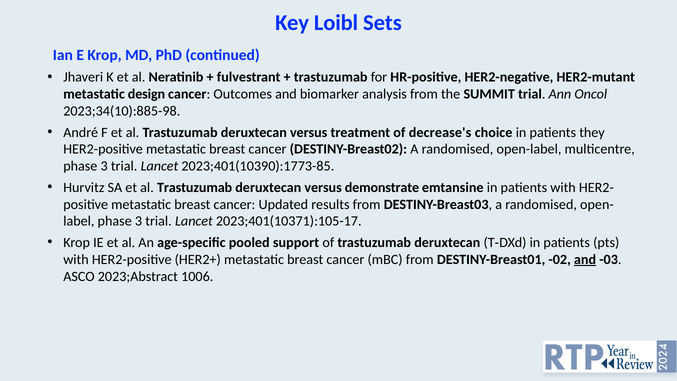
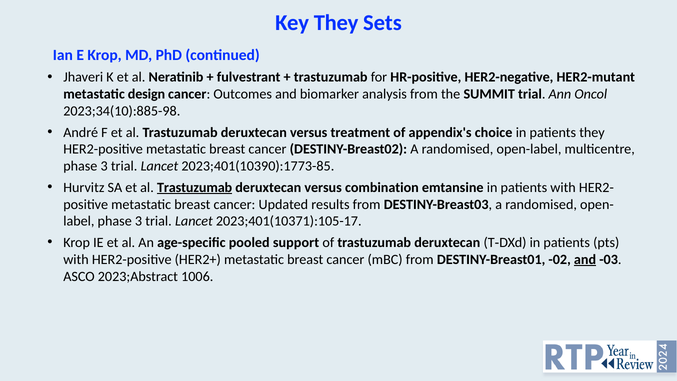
Key Loibl: Loibl -> They
decrease's: decrease's -> appendix's
Trastuzumab at (195, 187) underline: none -> present
demonstrate: demonstrate -> combination
